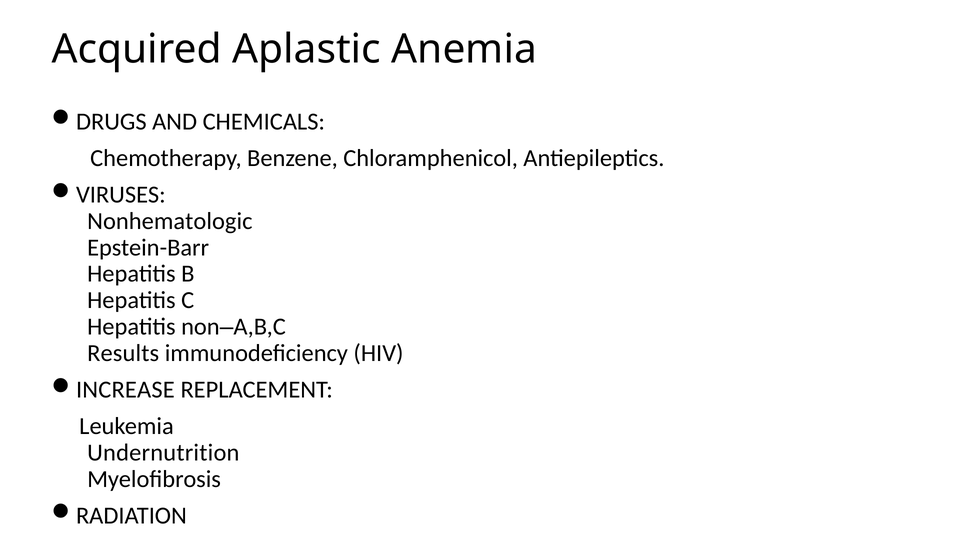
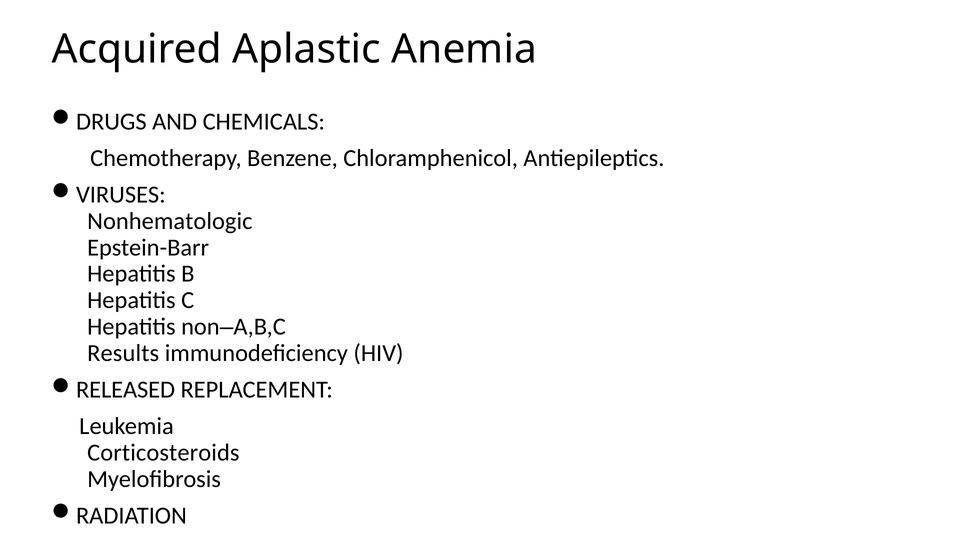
INCREASE: INCREASE -> RELEASED
Undernutrition: Undernutrition -> Corticosteroids
